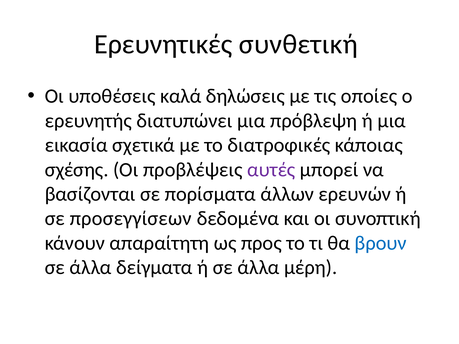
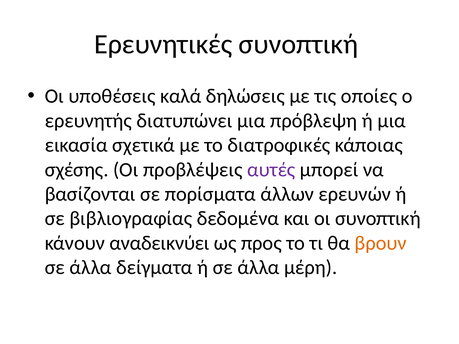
Ερευνητικές συνθετική: συνθετική -> συνοπτική
προσεγγίσεων: προσεγγίσεων -> βιβλιογραφίας
απαραίτητη: απαραίτητη -> αναδεικνύει
βρουν colour: blue -> orange
